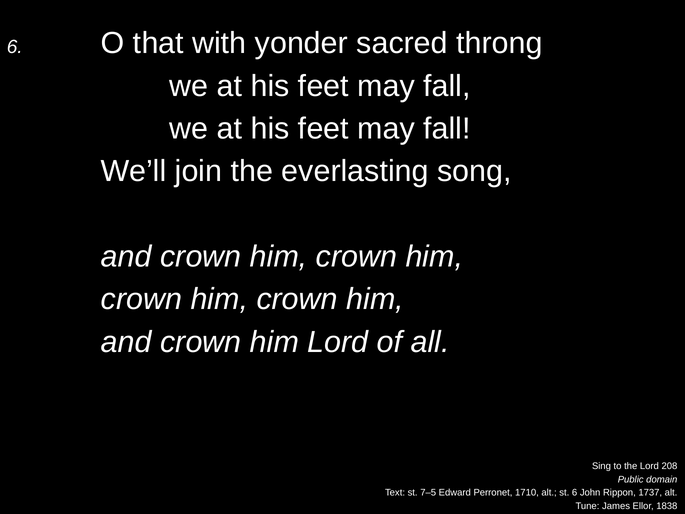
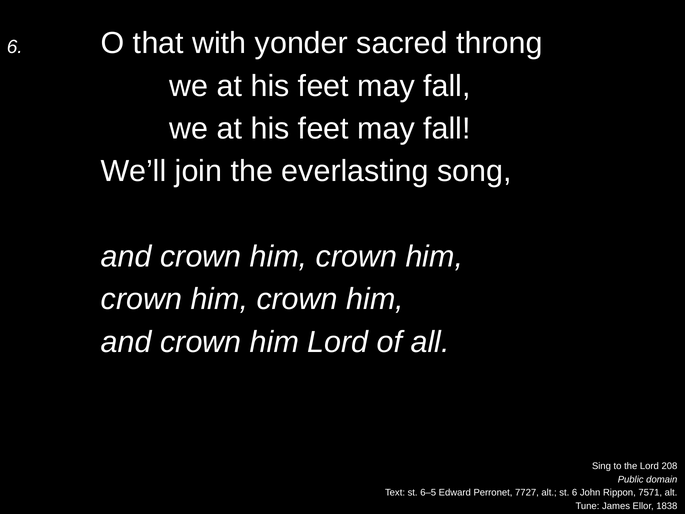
7–5: 7–5 -> 6–5
1710: 1710 -> 7727
1737: 1737 -> 7571
